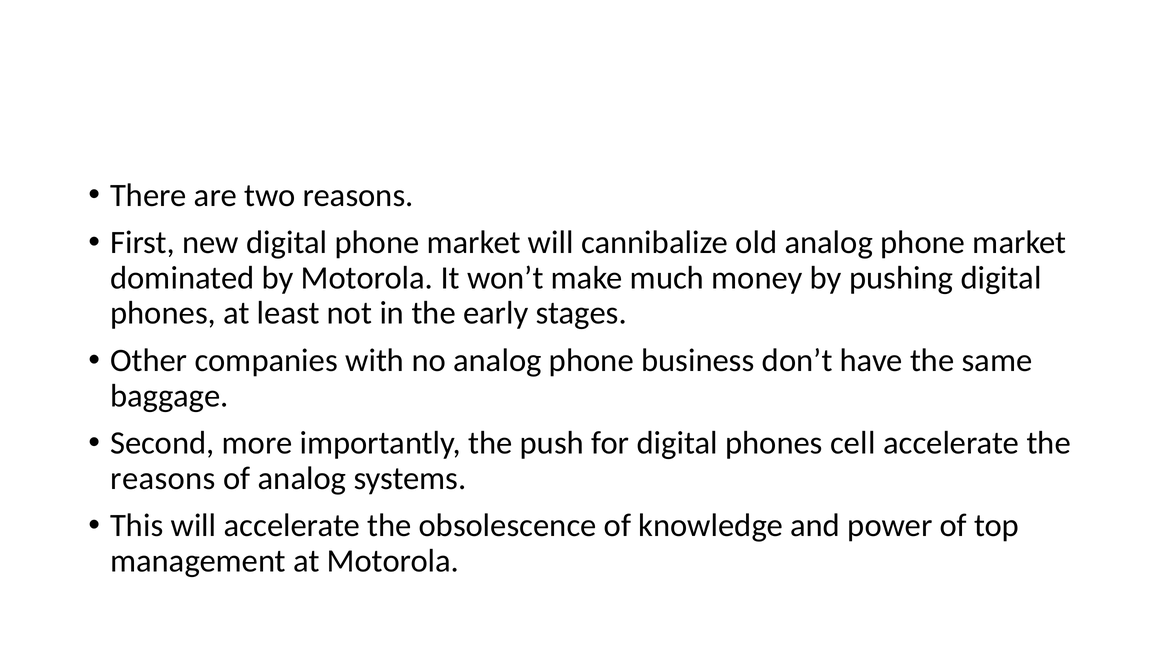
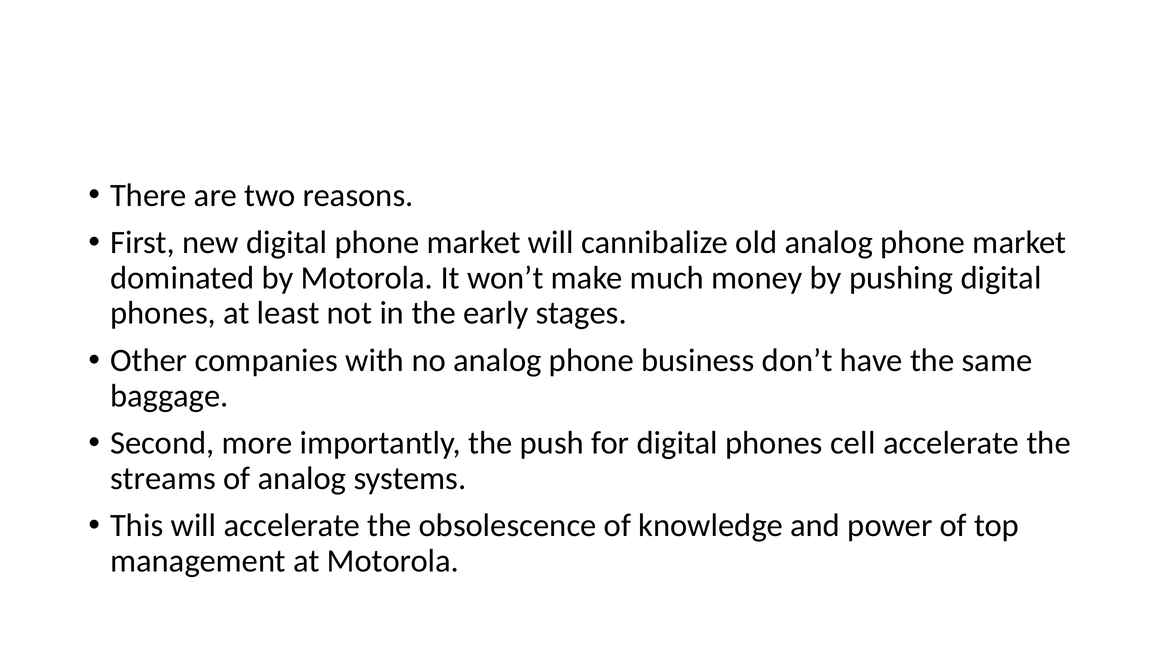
reasons at (163, 479): reasons -> streams
